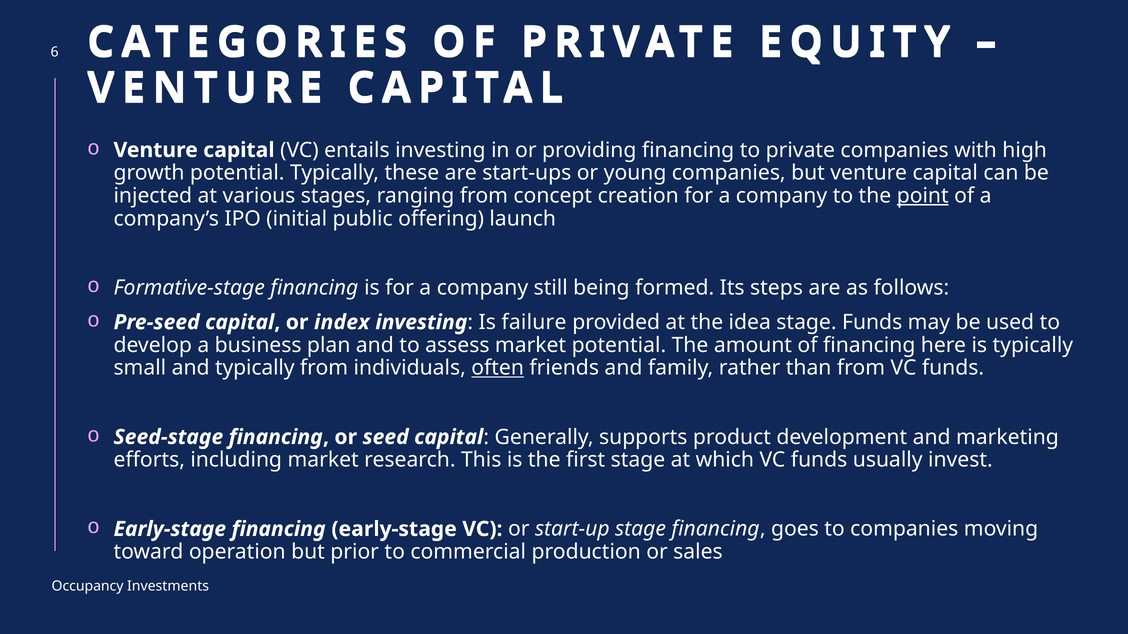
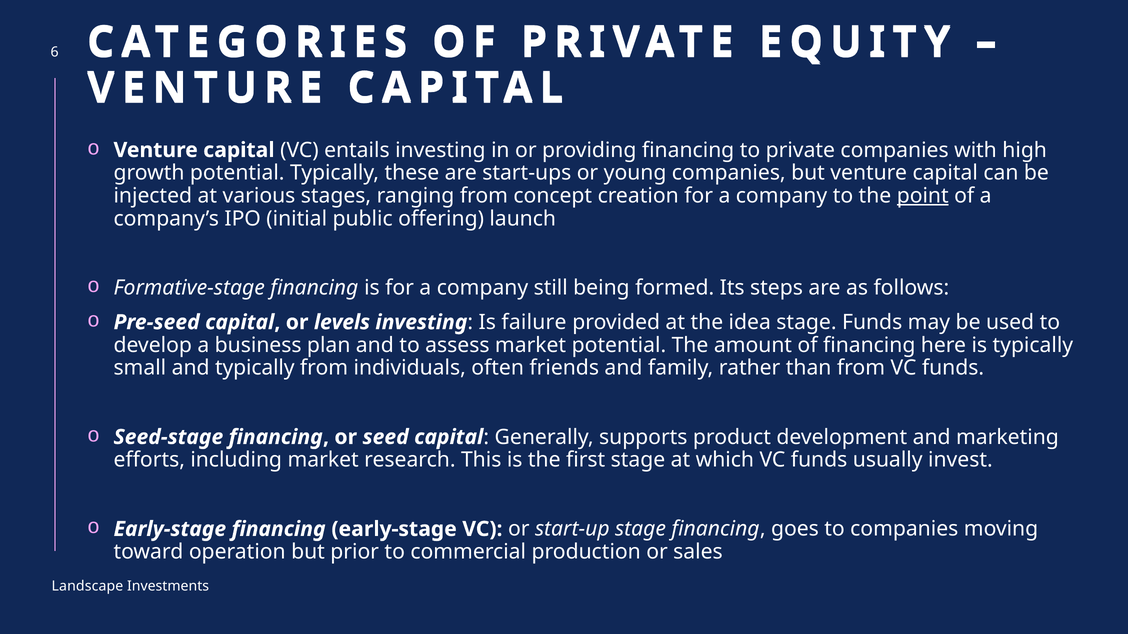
index: index -> levels
often underline: present -> none
Occupancy: Occupancy -> Landscape
